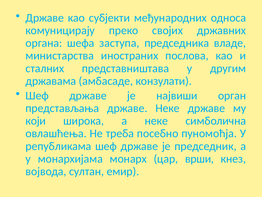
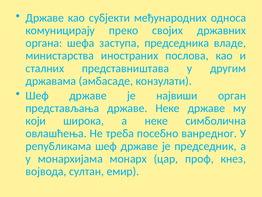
пуномоћја: пуномоћја -> ванредног
врши: врши -> проф
